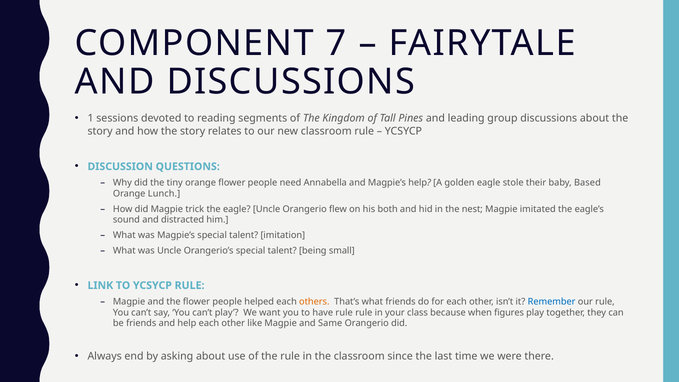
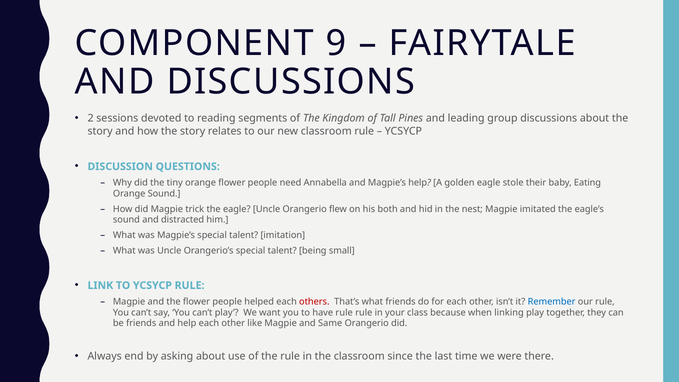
7: 7 -> 9
1: 1 -> 2
Based: Based -> Eating
Orange Lunch: Lunch -> Sound
others colour: orange -> red
figures: figures -> linking
